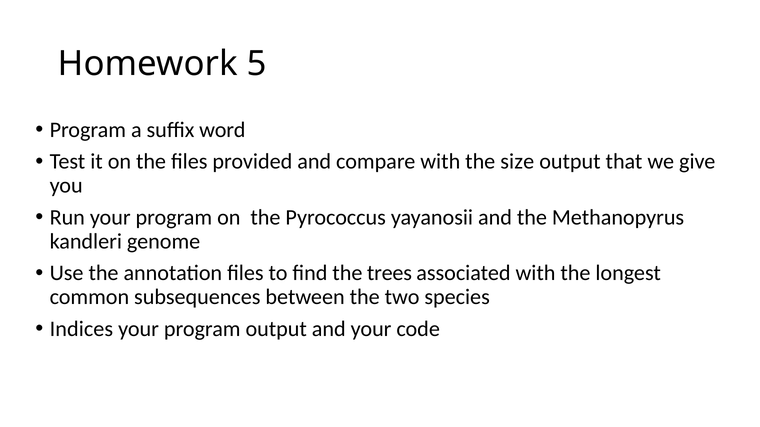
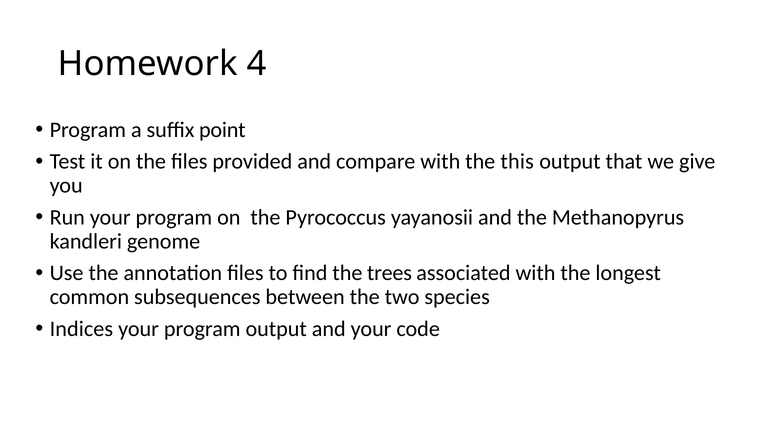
5: 5 -> 4
word: word -> point
size: size -> this
